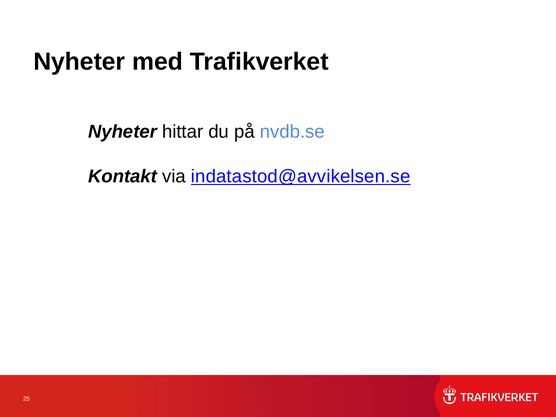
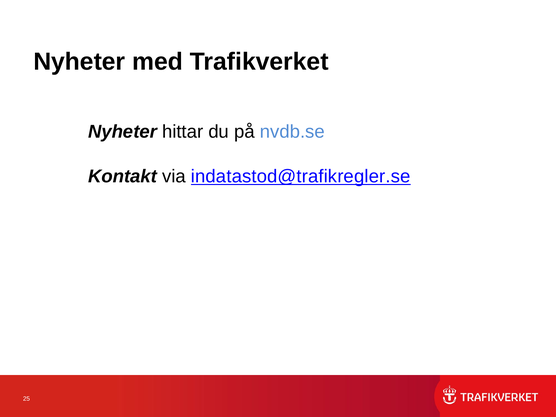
indatastod@avvikelsen.se: indatastod@avvikelsen.se -> indatastod@trafikregler.se
